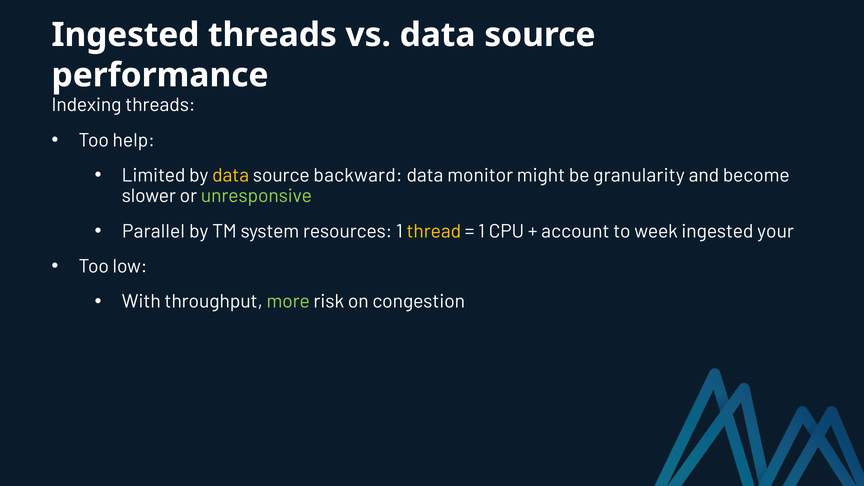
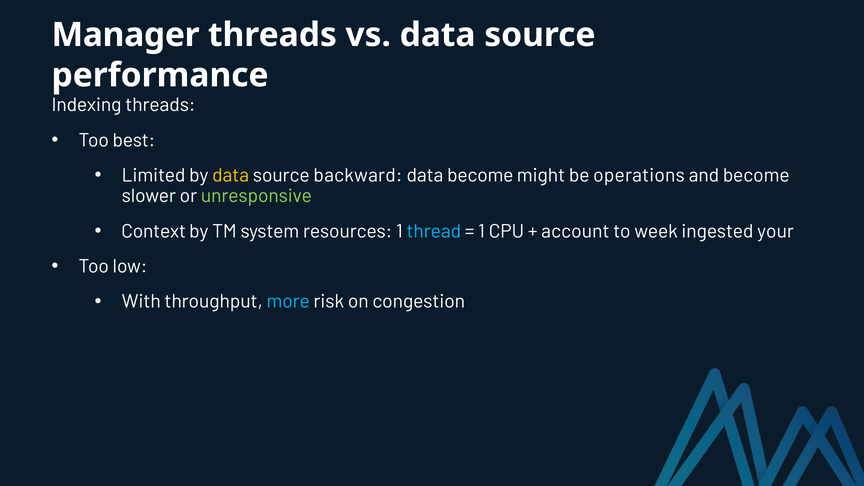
Ingested at (125, 35): Ingested -> Manager
help: help -> best
data monitor: monitor -> become
granularity: granularity -> operations
Parallel: Parallel -> Context
thread colour: yellow -> light blue
more colour: light green -> light blue
